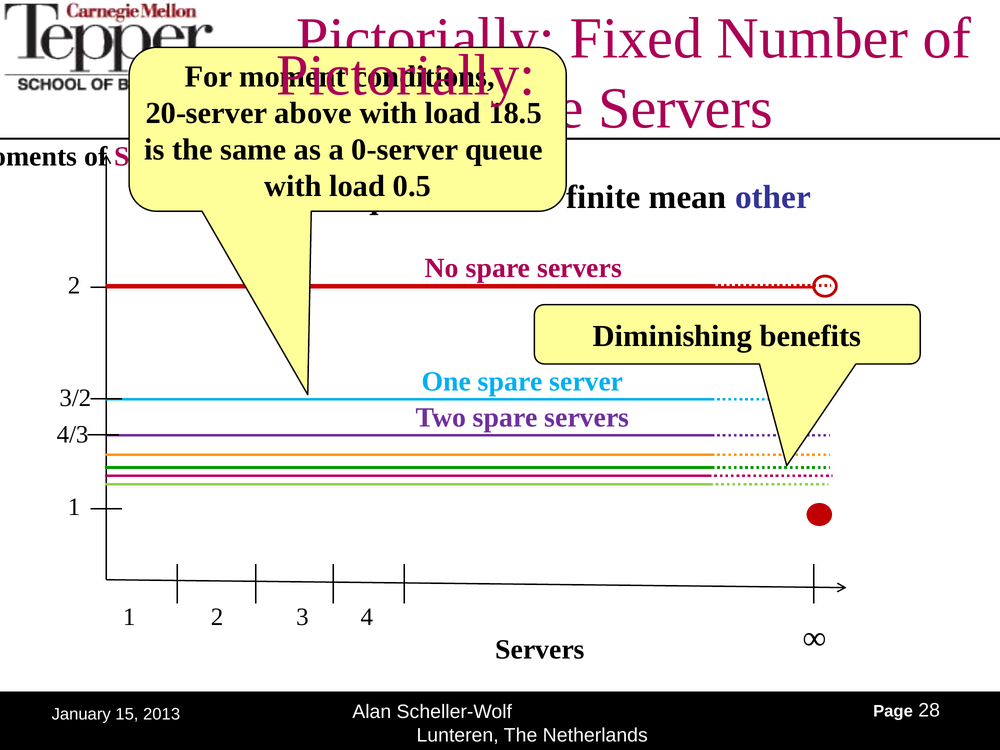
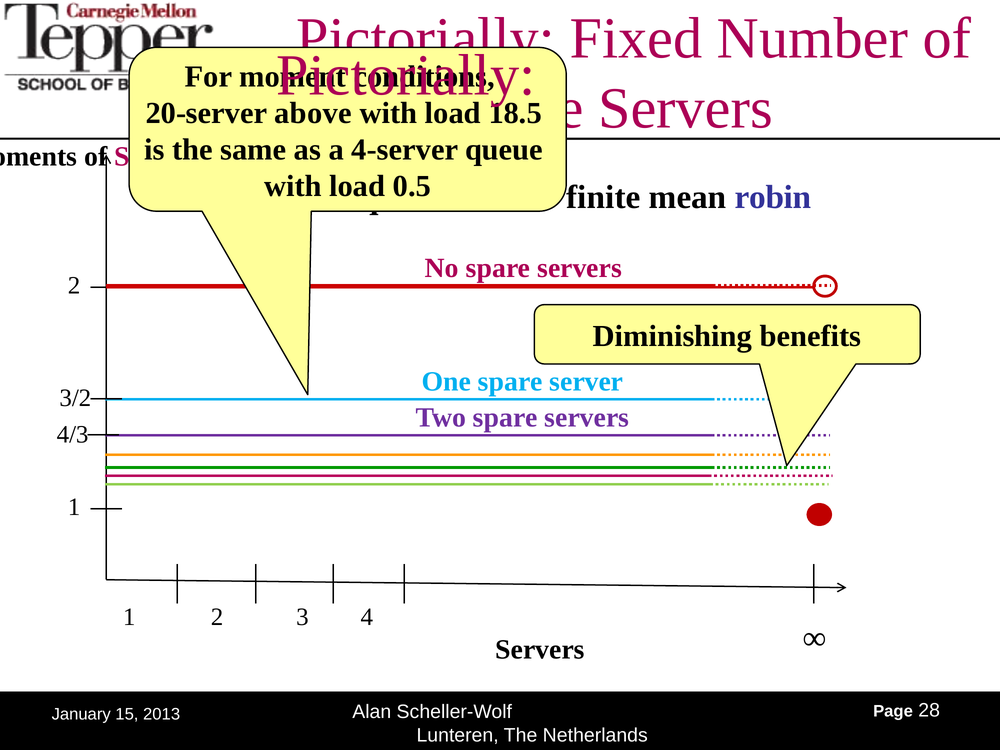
0-server: 0-server -> 4-server
other: other -> robin
